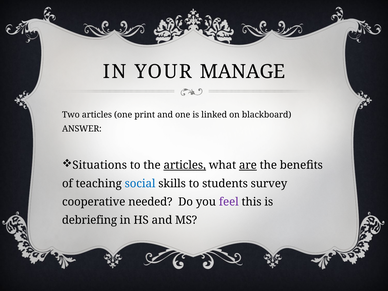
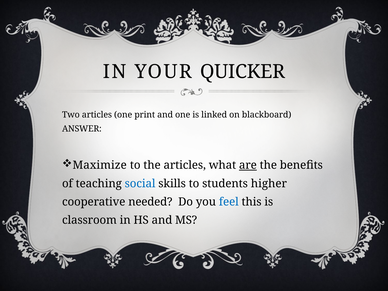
MANAGE: MANAGE -> QUICKER
Situations: Situations -> Maximize
articles at (185, 165) underline: present -> none
survey: survey -> higher
feel colour: purple -> blue
debriefing: debriefing -> classroom
